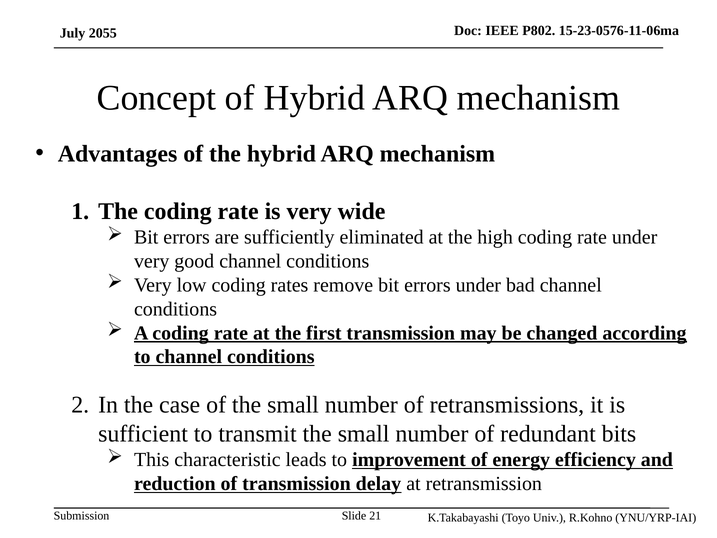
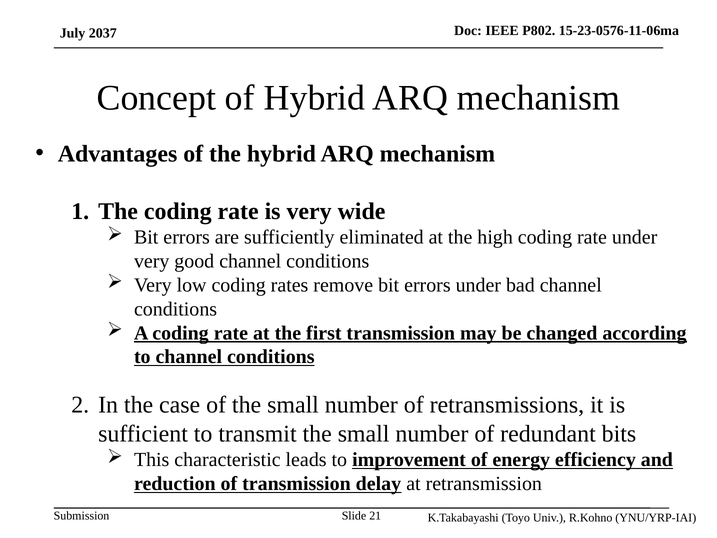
2055: 2055 -> 2037
